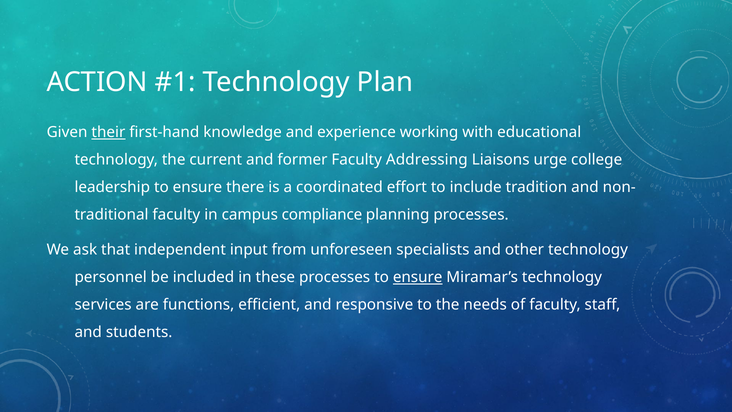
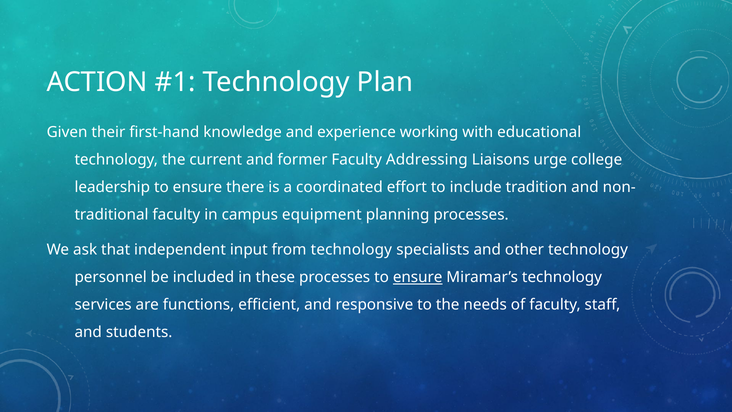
their underline: present -> none
compliance: compliance -> equipment
from unforeseen: unforeseen -> technology
